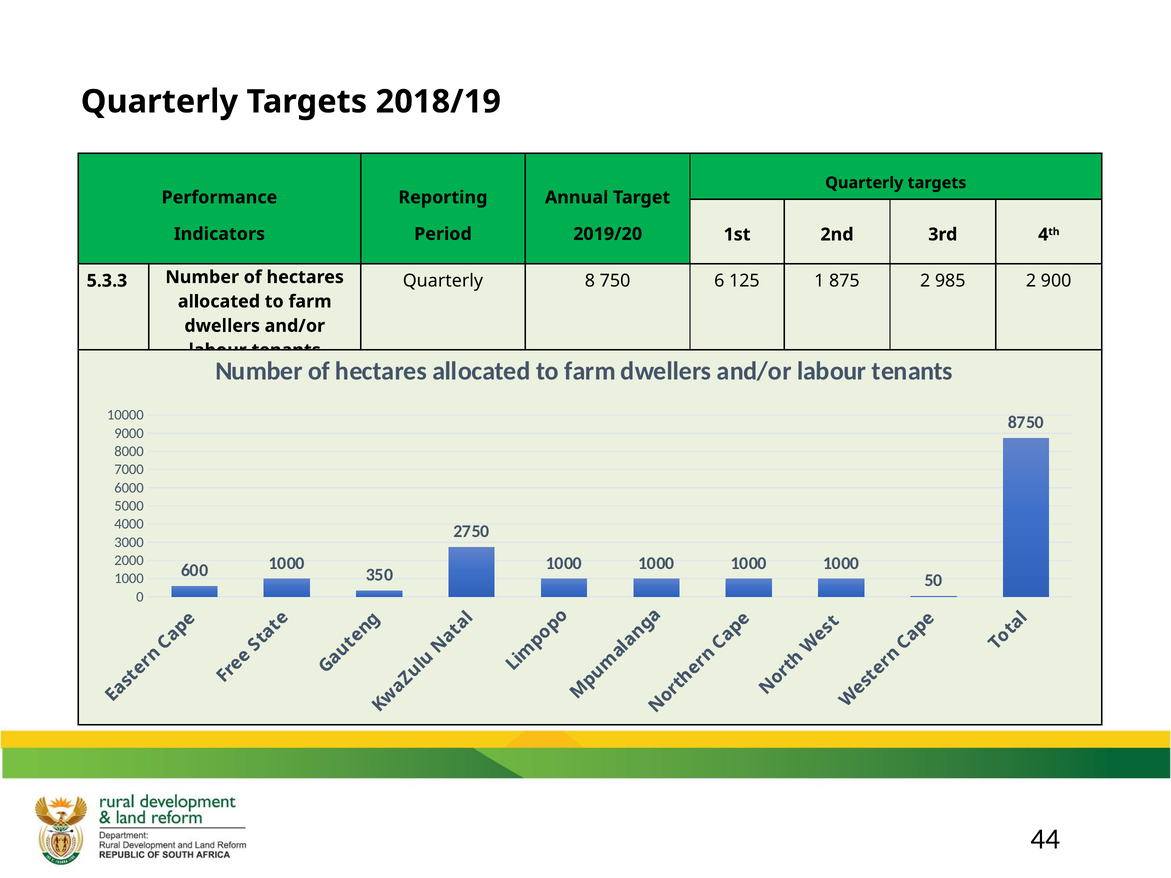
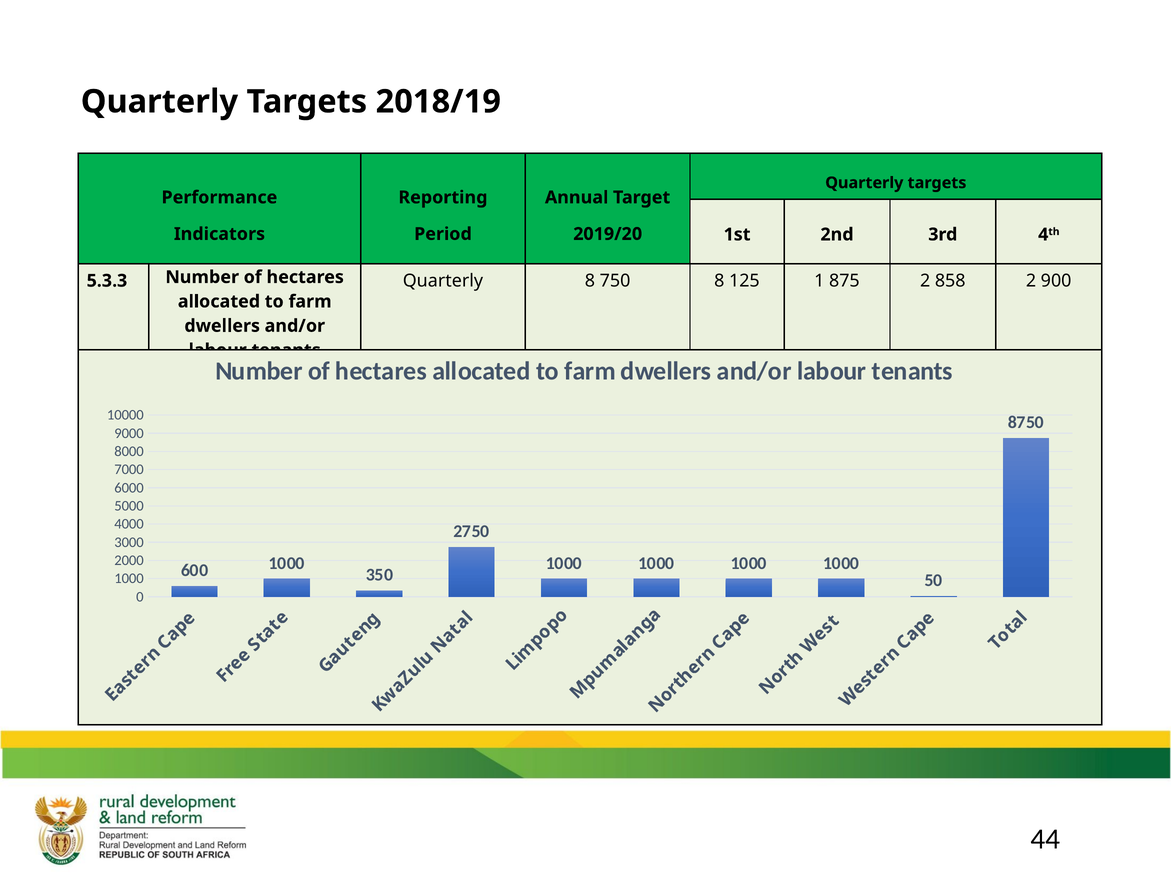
750 6: 6 -> 8
985: 985 -> 858
